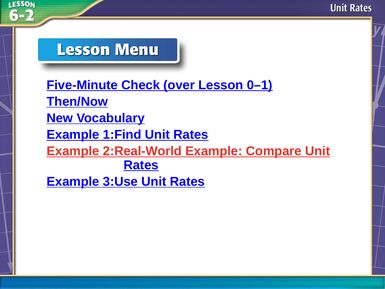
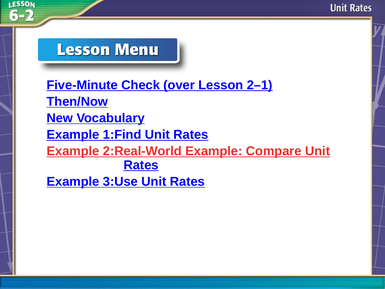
0–1: 0–1 -> 2–1
